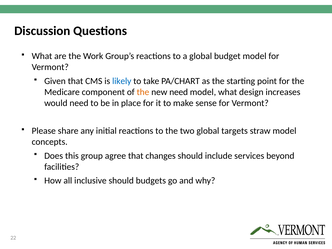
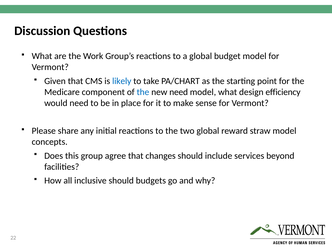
the at (143, 92) colour: orange -> blue
increases: increases -> efficiency
targets: targets -> reward
